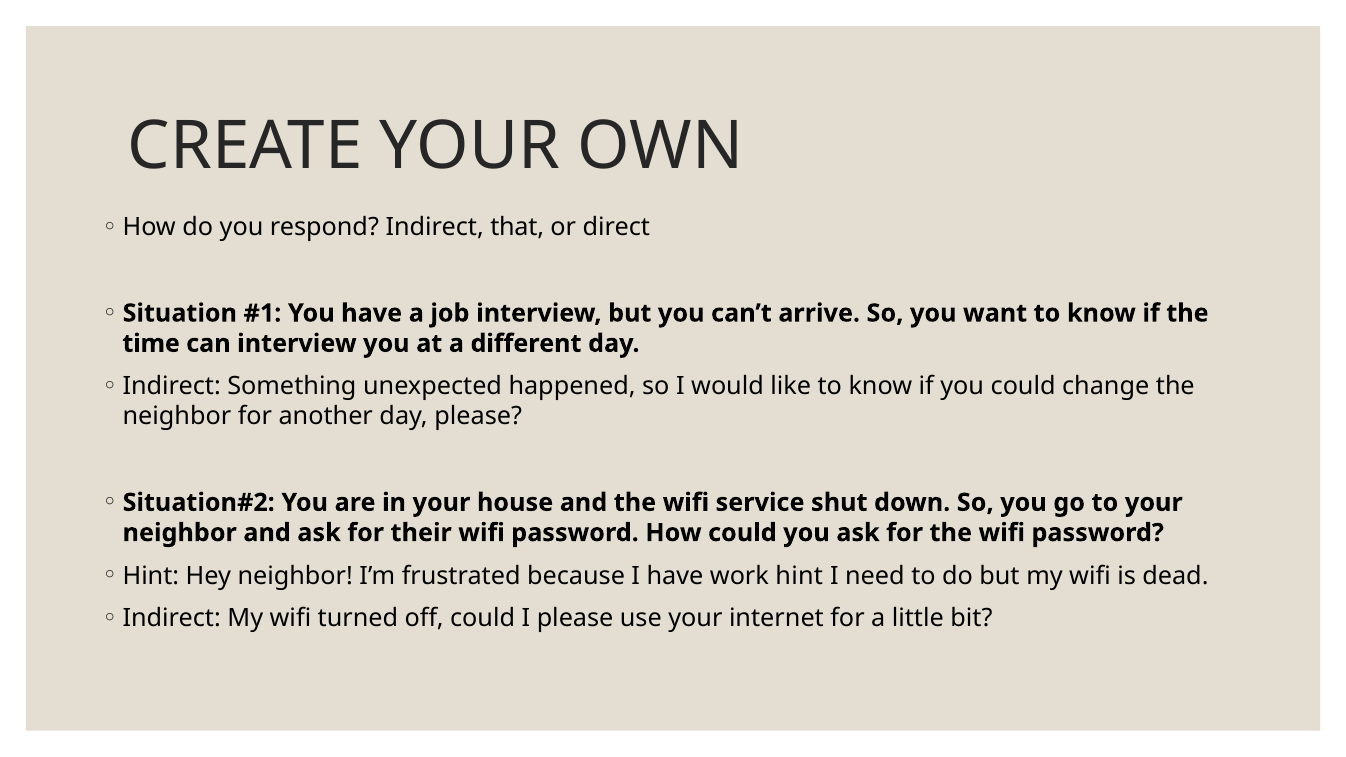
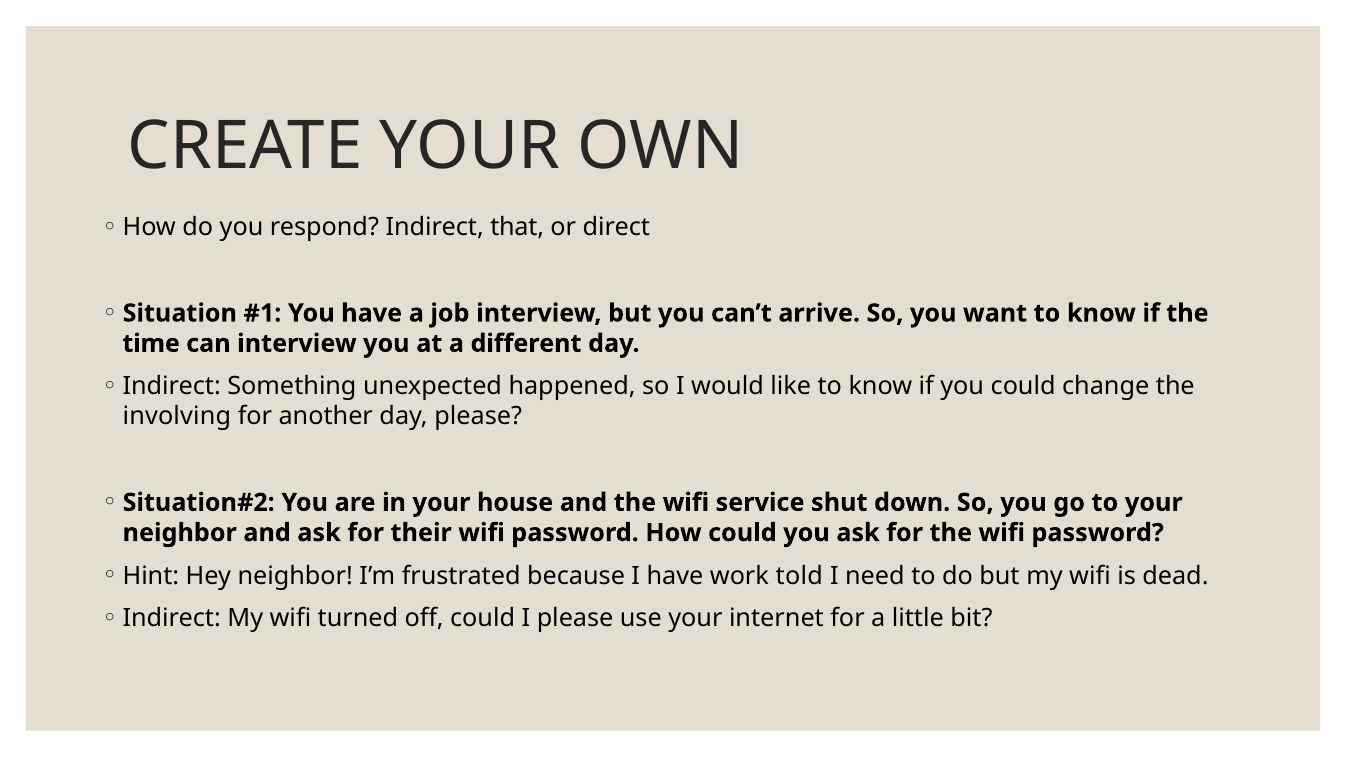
neighbor at (177, 417): neighbor -> involving
work hint: hint -> told
